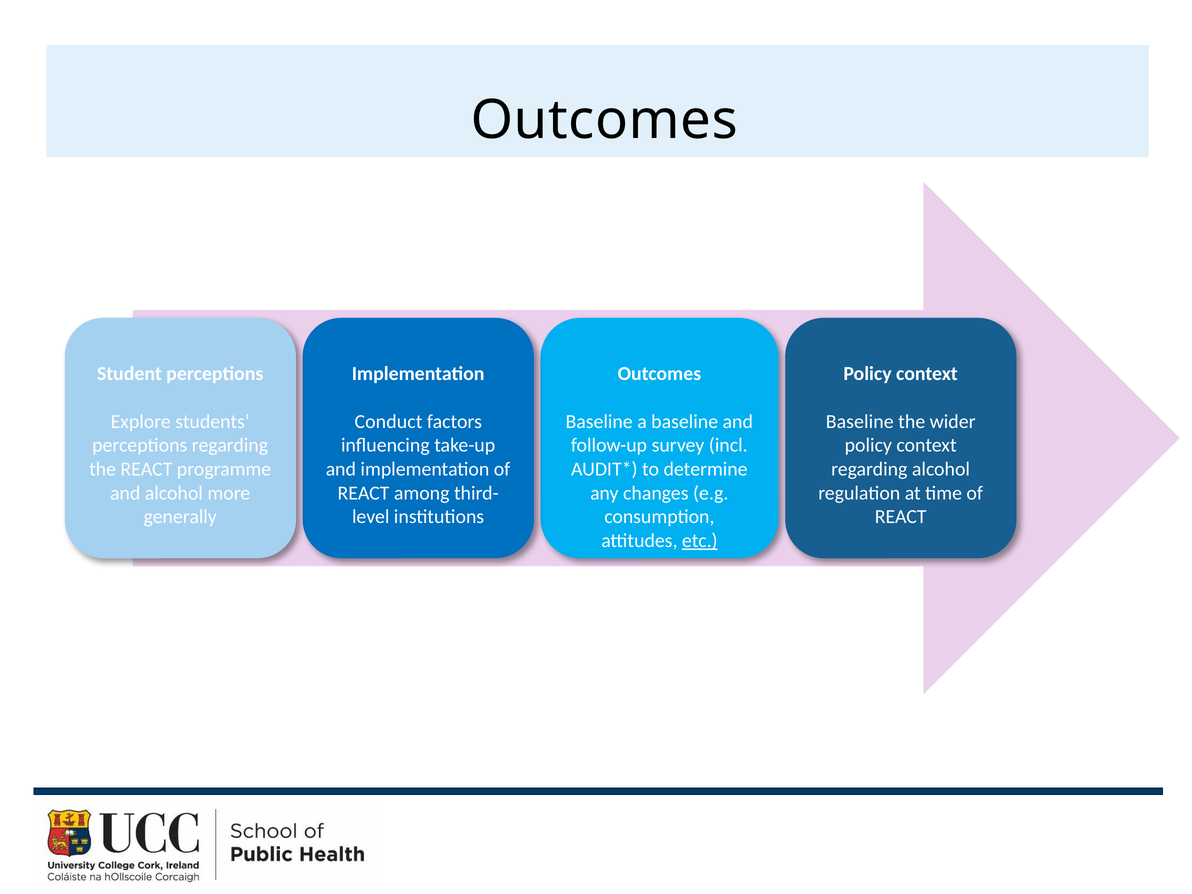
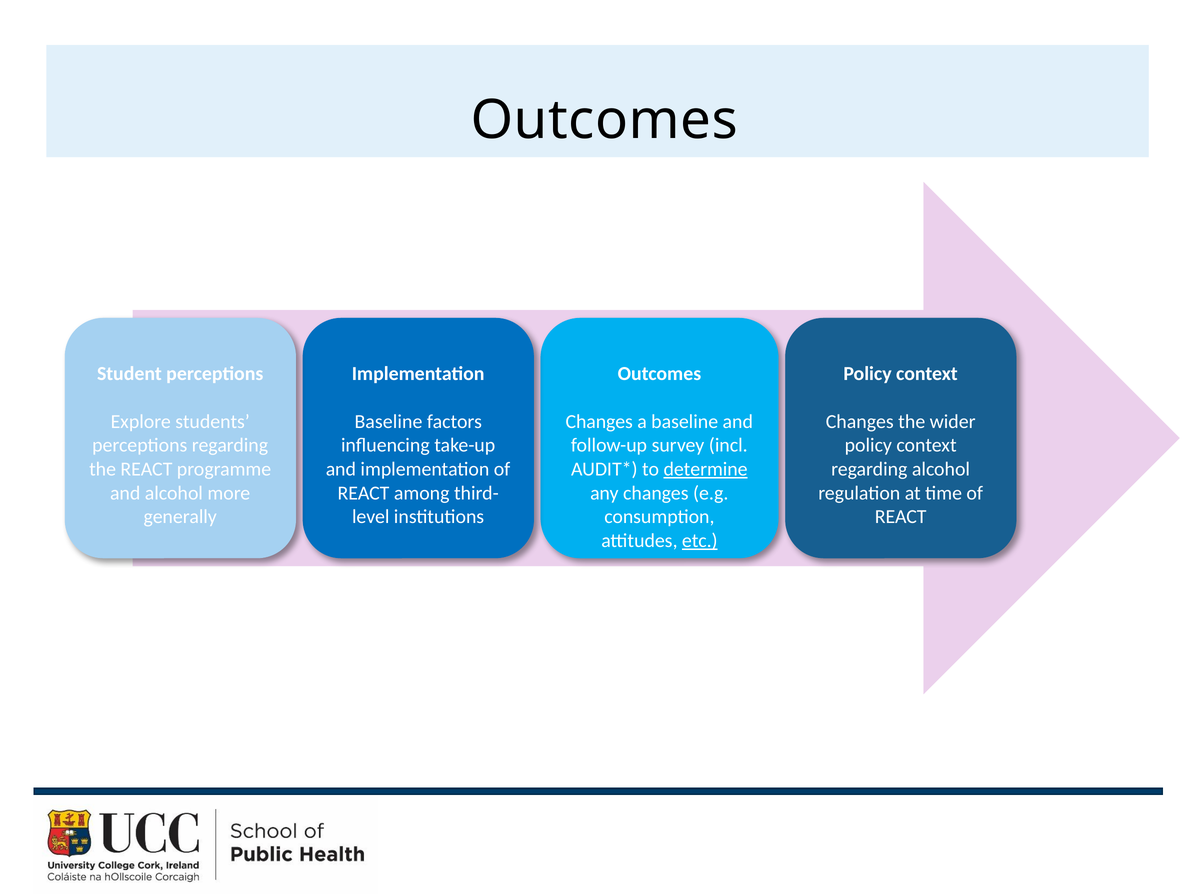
Conduct at (388, 422): Conduct -> Baseline
Baseline at (599, 422): Baseline -> Changes
Baseline at (860, 422): Baseline -> Changes
determine underline: none -> present
